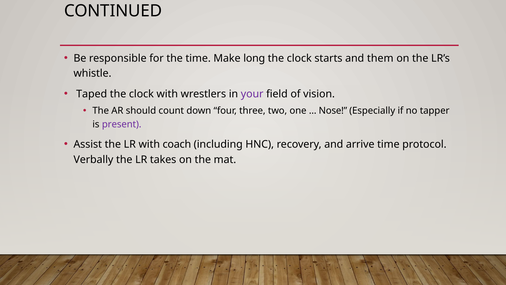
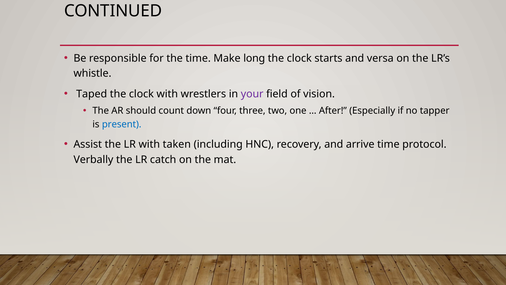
them: them -> versa
Nose: Nose -> After
present colour: purple -> blue
coach: coach -> taken
takes: takes -> catch
